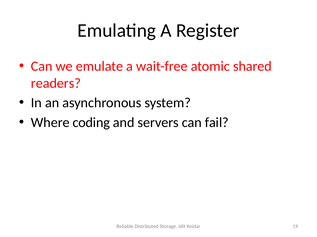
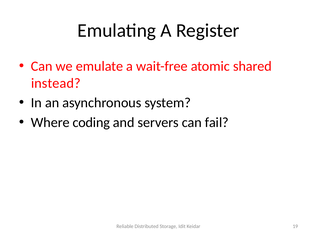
readers: readers -> instead
